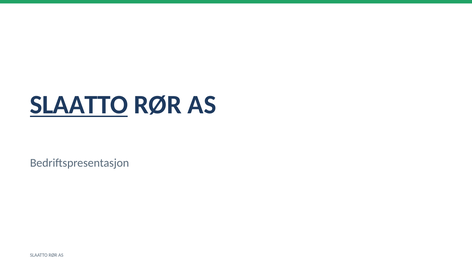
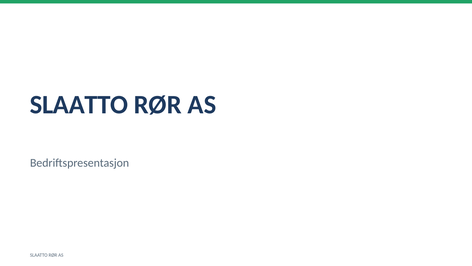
SLAATTO at (79, 105) underline: present -> none
